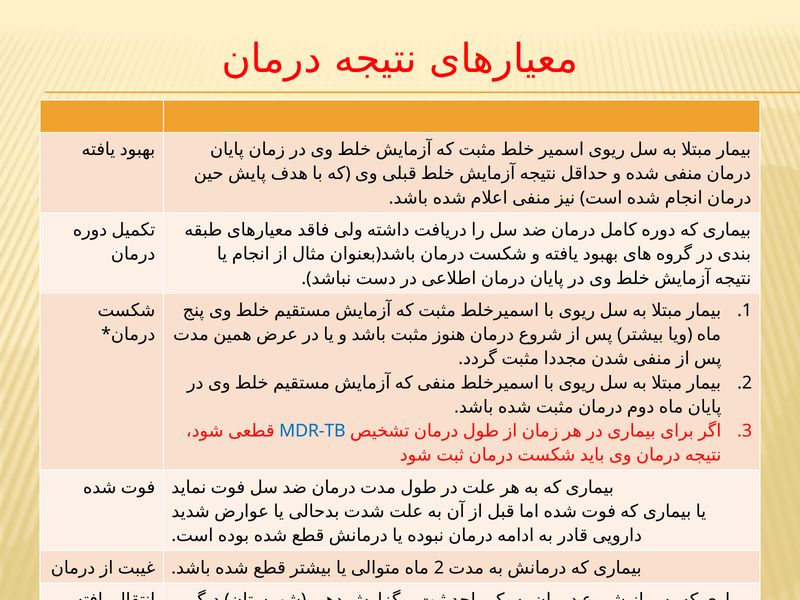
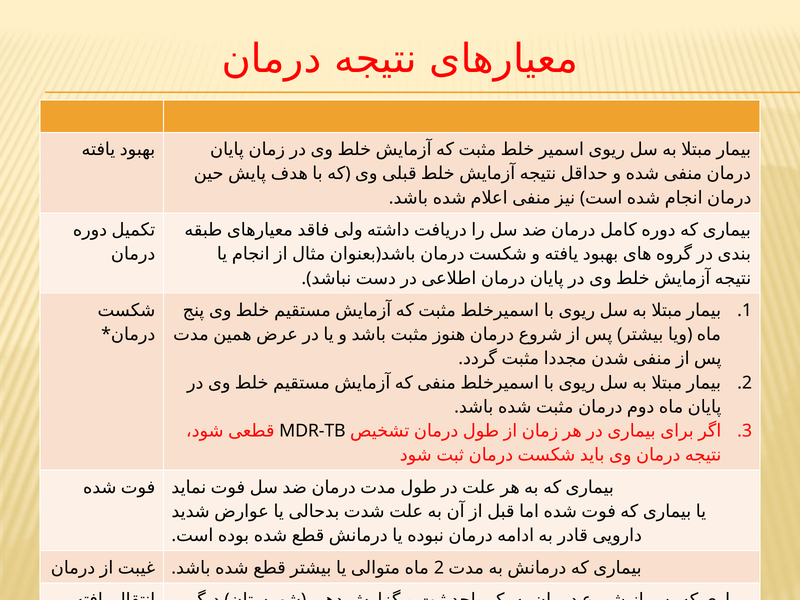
MDR-TB colour: blue -> black
